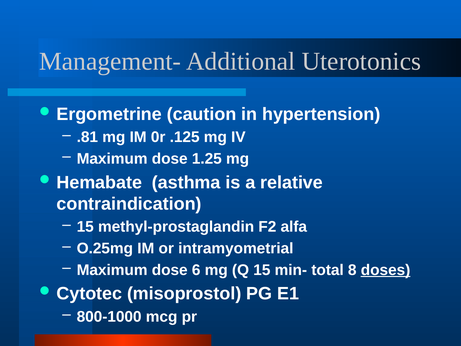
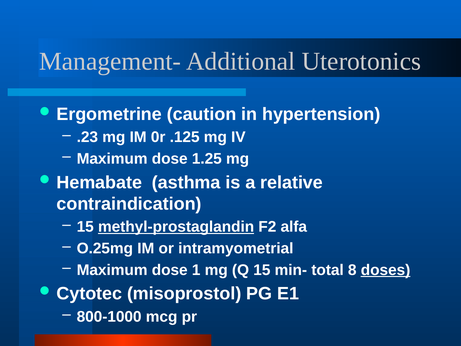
.81: .81 -> .23
methyl-prostaglandin underline: none -> present
6: 6 -> 1
